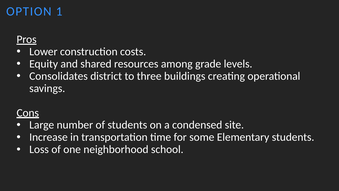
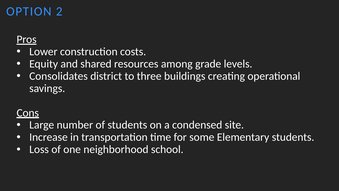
1: 1 -> 2
